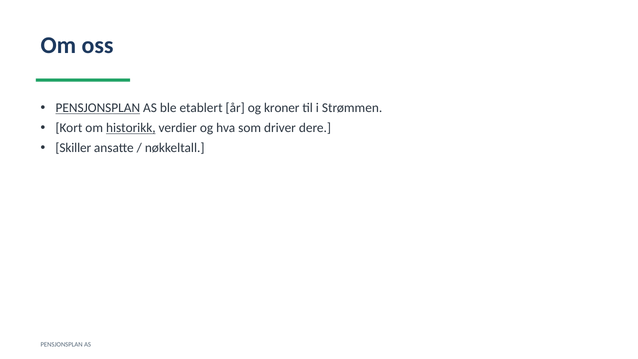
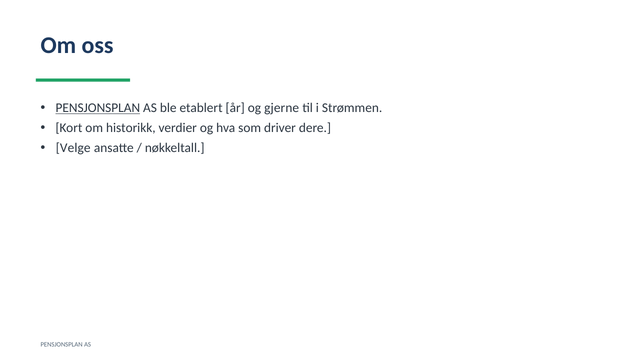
kroner: kroner -> gjerne
historikk underline: present -> none
Skiller: Skiller -> Velge
